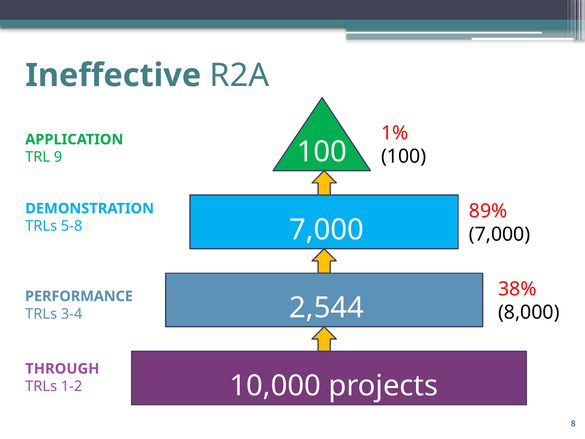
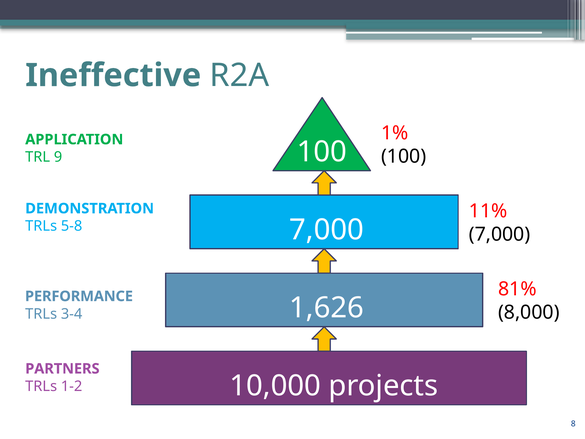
89%: 89% -> 11%
38%: 38% -> 81%
2,544: 2,544 -> 1,626
THROUGH: THROUGH -> PARTNERS
